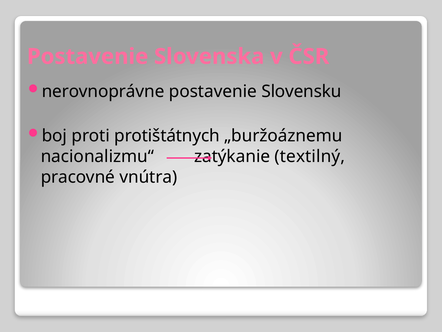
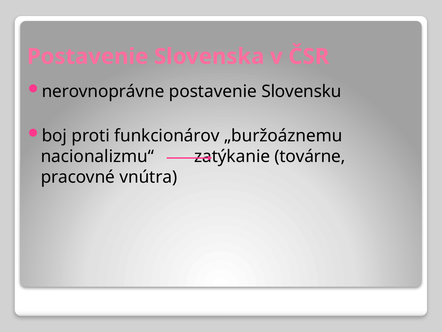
protištátnych: protištátnych -> funkcionárov
textilný: textilný -> továrne
